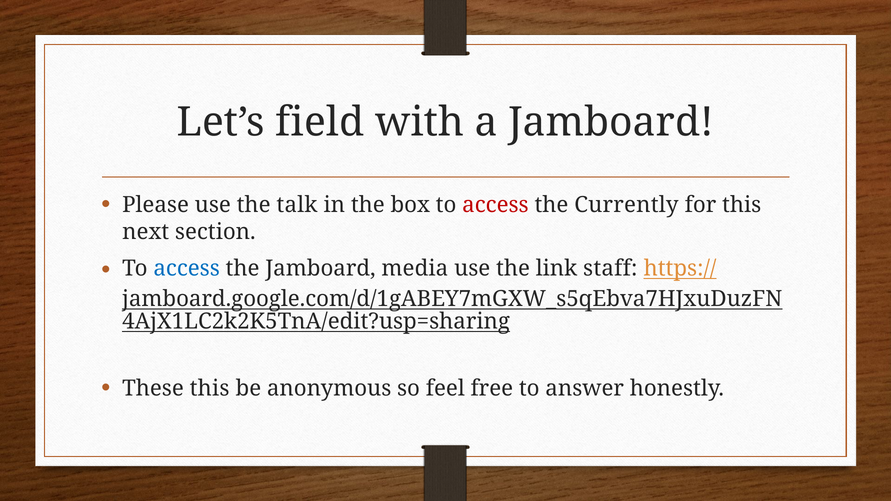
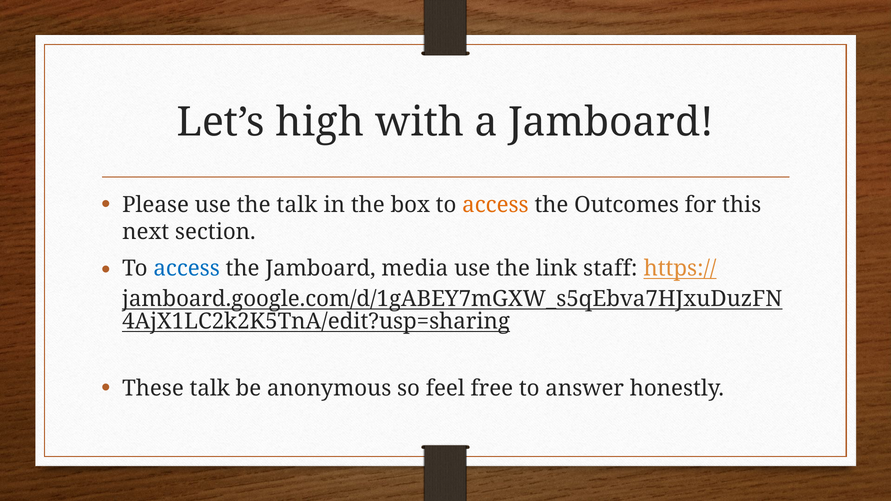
field: field -> high
access at (495, 205) colour: red -> orange
Currently: Currently -> Outcomes
These this: this -> talk
